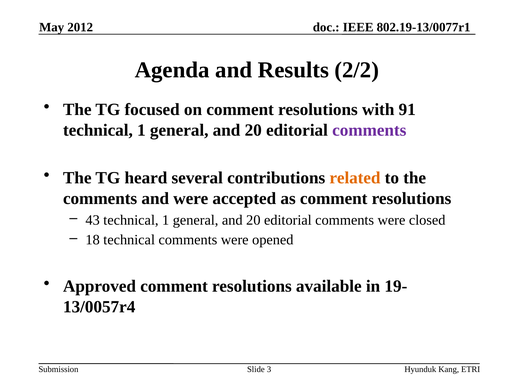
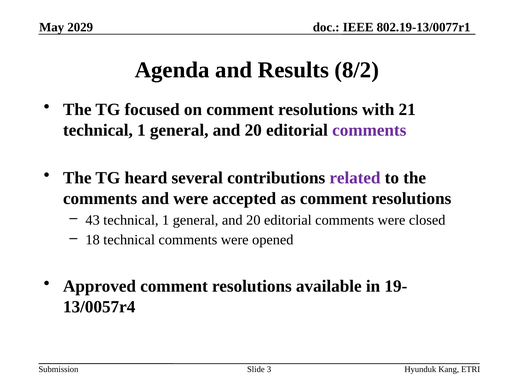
2012: 2012 -> 2029
2/2: 2/2 -> 8/2
91: 91 -> 21
related colour: orange -> purple
